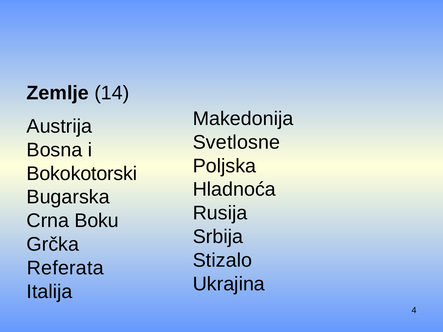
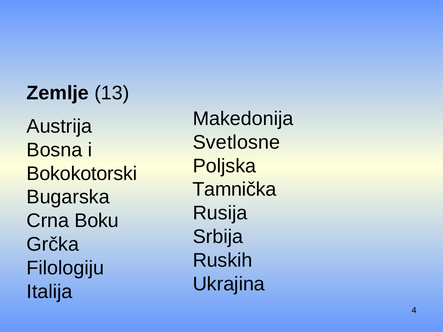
14: 14 -> 13
Hladnoća: Hladnoća -> Tamnička
Stizalo: Stizalo -> Ruskih
Referata: Referata -> Filologiju
